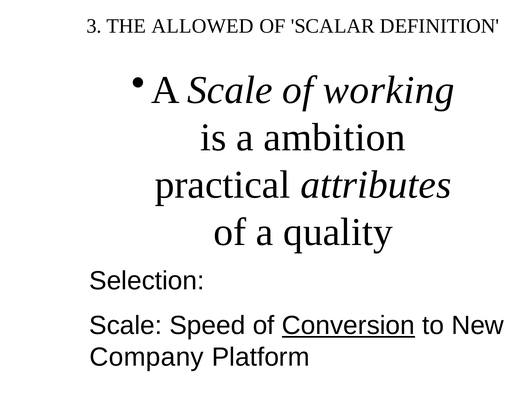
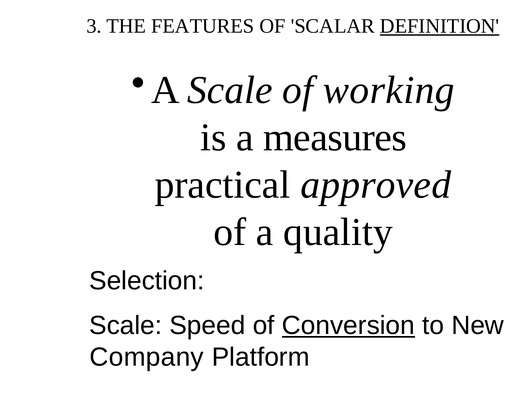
ALLOWED: ALLOWED -> FEATURES
DEFINITION underline: none -> present
ambition: ambition -> measures
attributes: attributes -> approved
